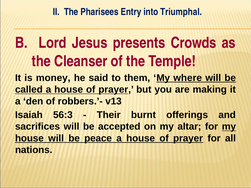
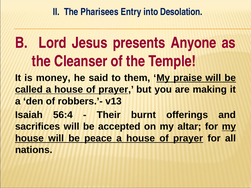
Triumphal: Triumphal -> Desolation
Crowds: Crowds -> Anyone
where: where -> praise
56:3: 56:3 -> 56:4
